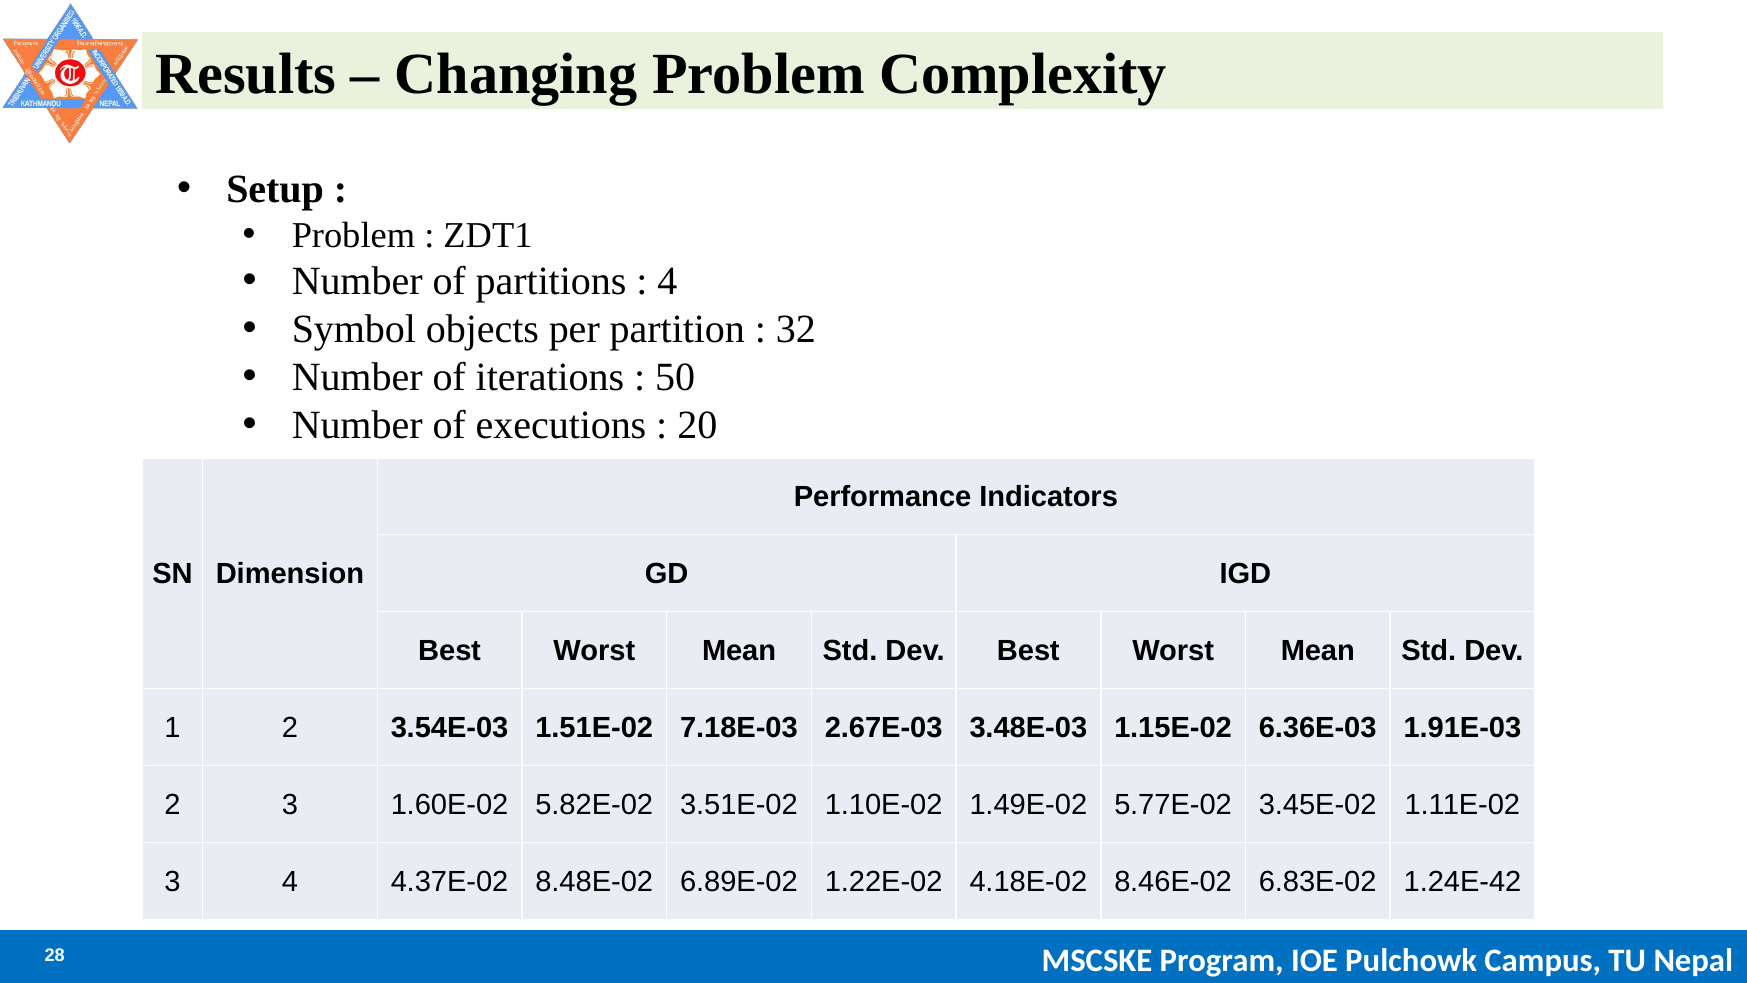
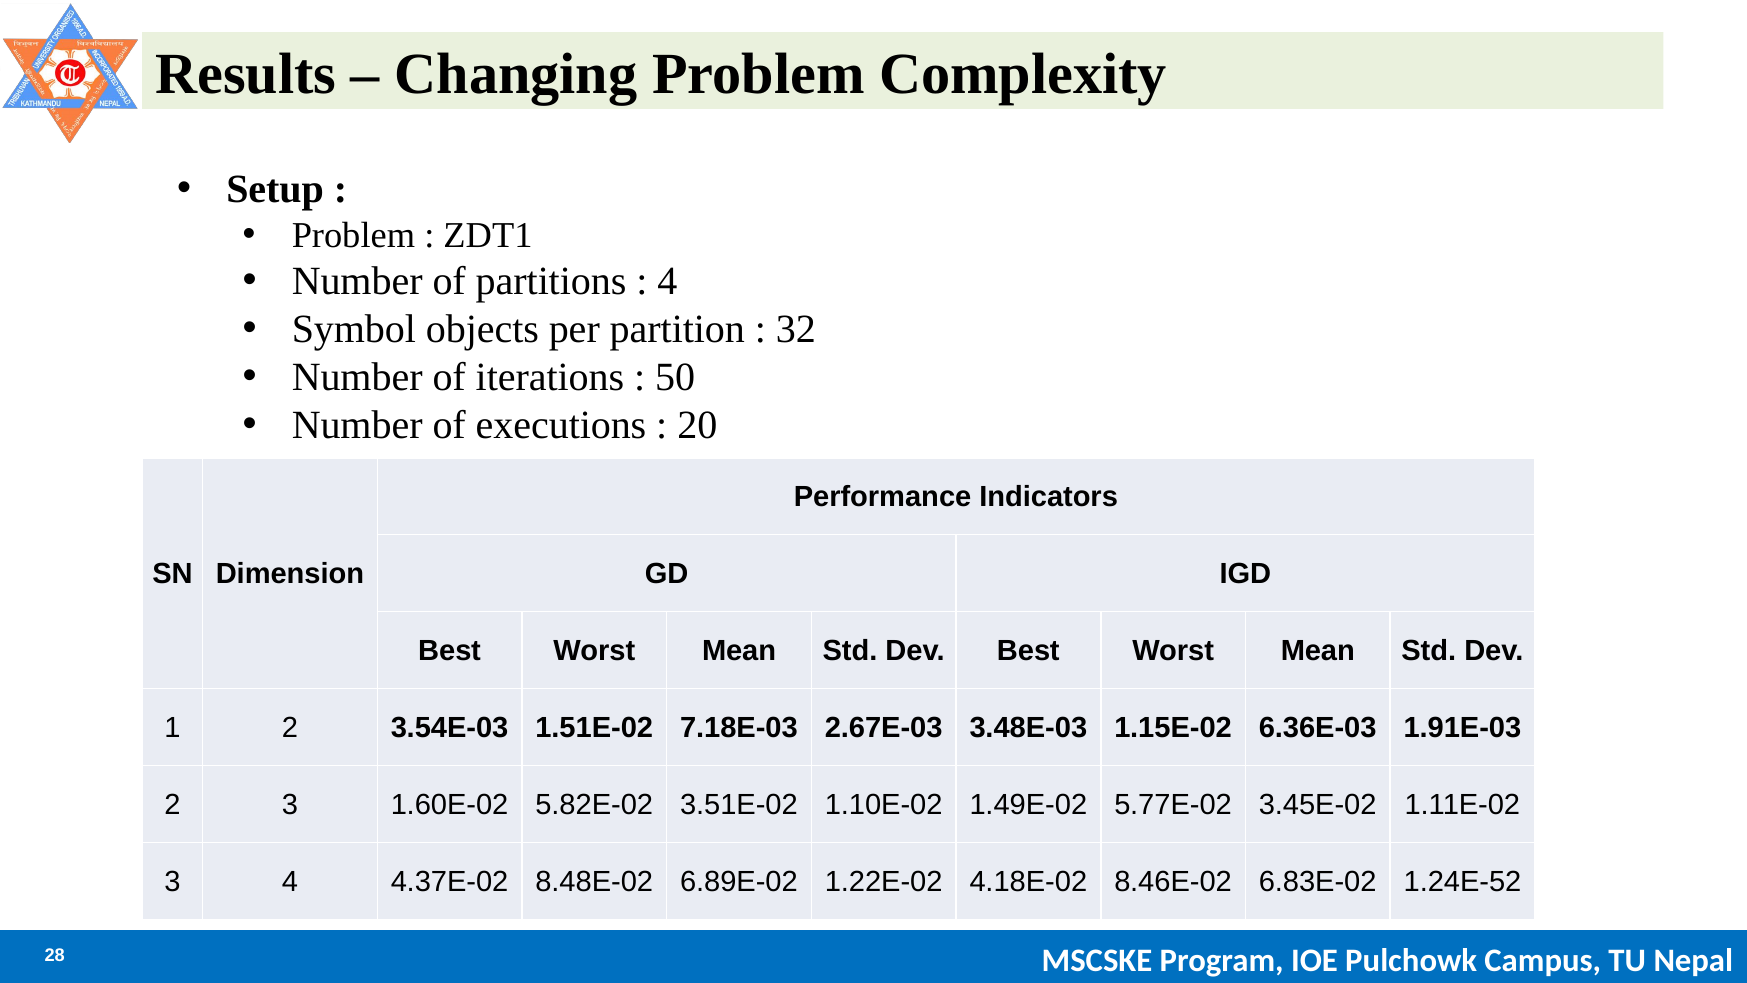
1.24E-42: 1.24E-42 -> 1.24E-52
